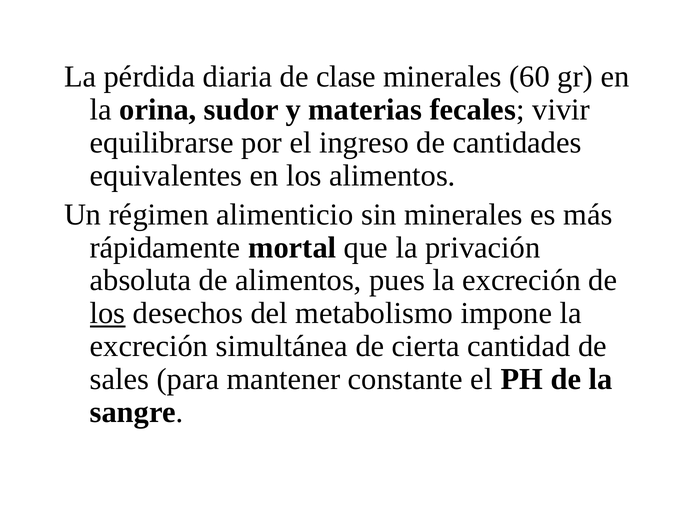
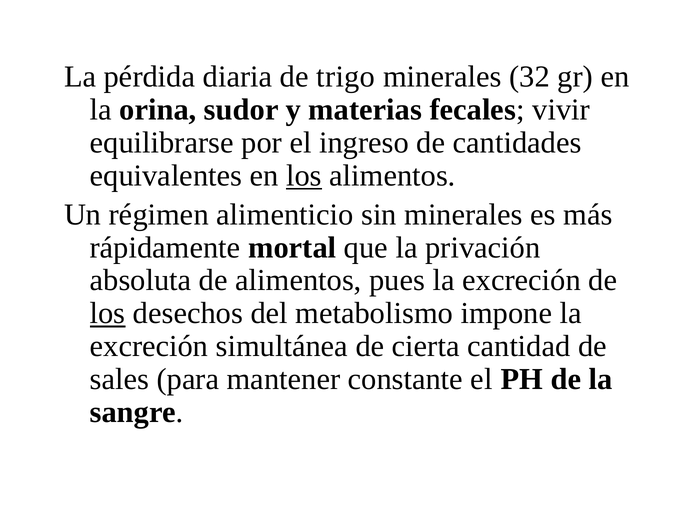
clase: clase -> trigo
60: 60 -> 32
los at (304, 176) underline: none -> present
